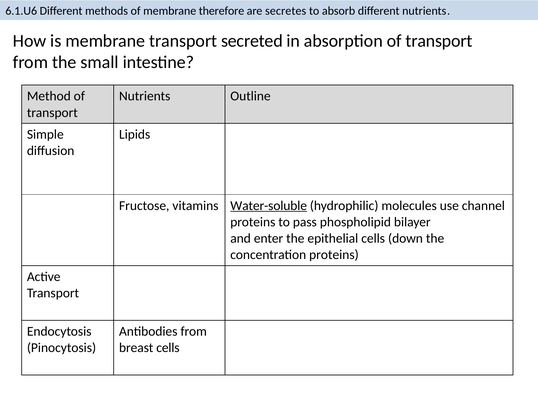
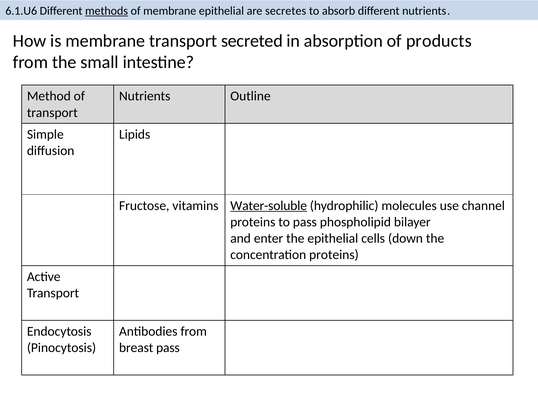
methods underline: none -> present
membrane therefore: therefore -> epithelial
absorption of transport: transport -> products
breast cells: cells -> pass
